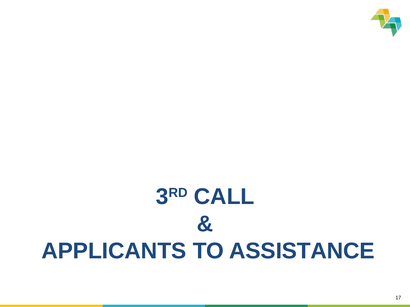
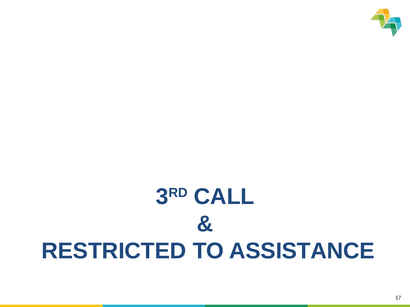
APPLICANTS: APPLICANTS -> RESTRICTED
